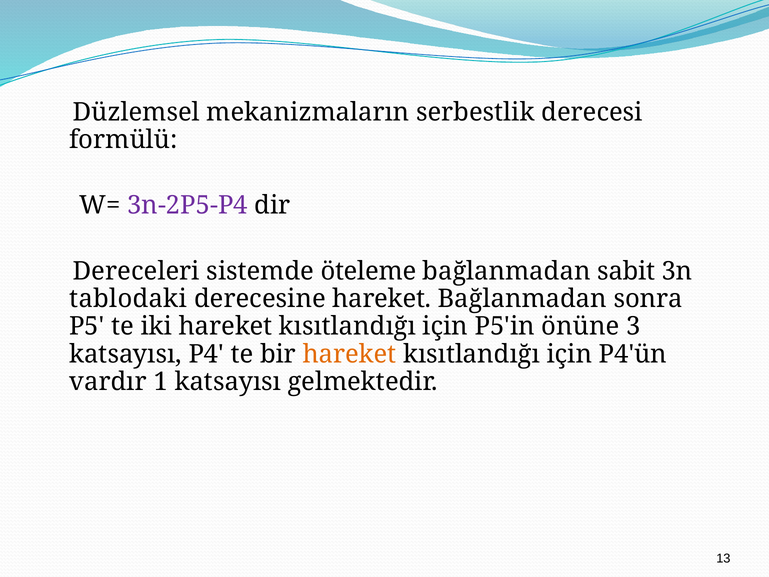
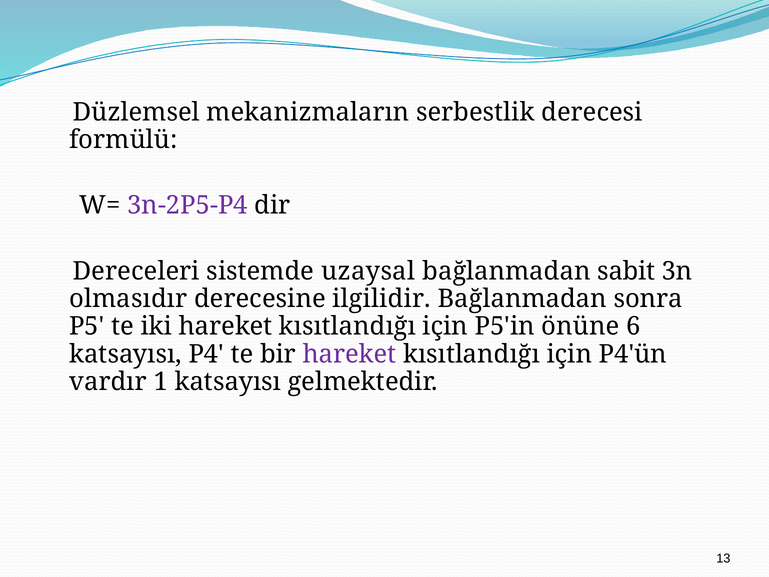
öteleme: öteleme -> uzaysal
tablodaki: tablodaki -> olmasıdır
derecesine hareket: hareket -> ilgilidir
3: 3 -> 6
hareket at (350, 354) colour: orange -> purple
